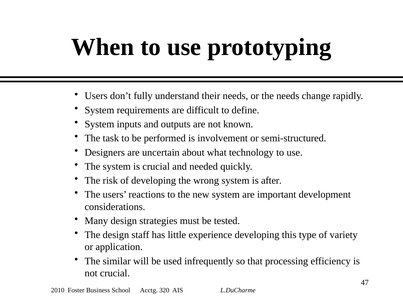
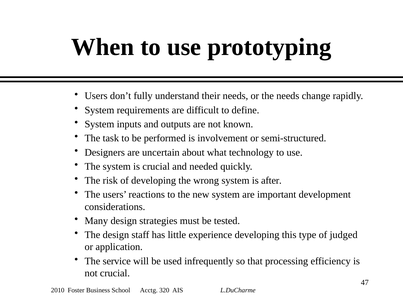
variety: variety -> judged
similar: similar -> service
